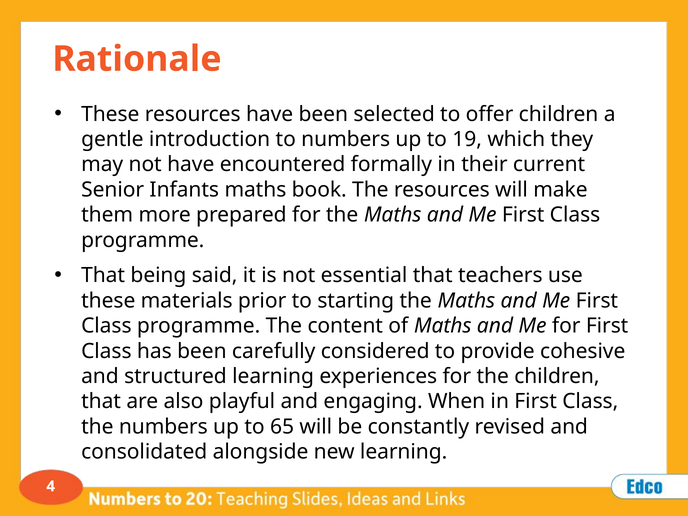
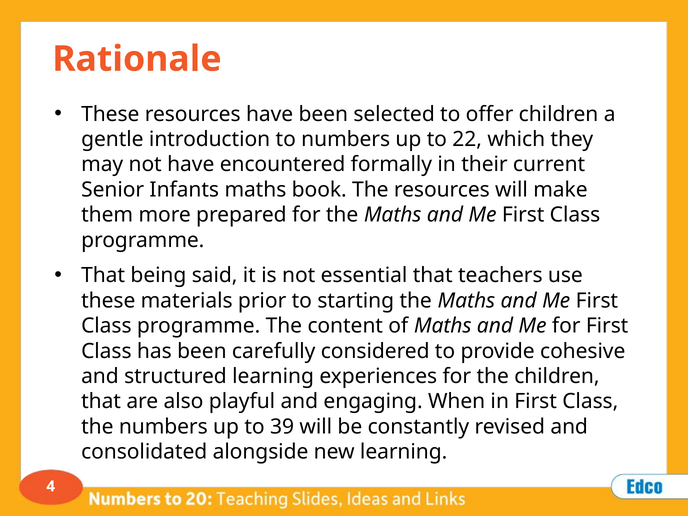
19: 19 -> 22
65: 65 -> 39
